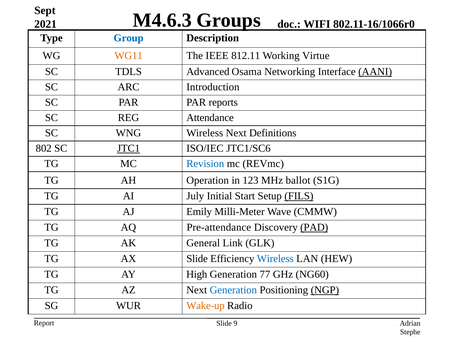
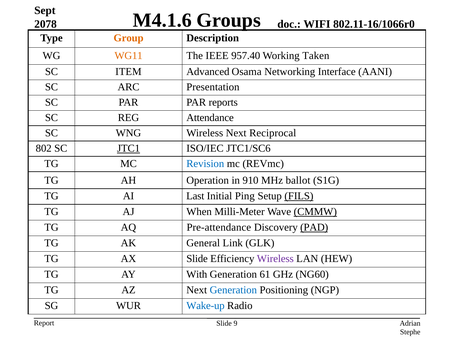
M4.6.3: M4.6.3 -> M4.1.6
2021: 2021 -> 2078
Group colour: blue -> orange
812.11: 812.11 -> 957.40
Virtue: Virtue -> Taken
TDLS: TDLS -> ITEM
AANI underline: present -> none
Introduction: Introduction -> Presentation
Definitions: Definitions -> Reciprocal
123: 123 -> 910
July: July -> Last
Start: Start -> Ping
Emily: Emily -> When
CMMW underline: none -> present
Wireless at (275, 259) colour: blue -> purple
High: High -> With
77: 77 -> 61
NGP underline: present -> none
Wake-up colour: orange -> blue
